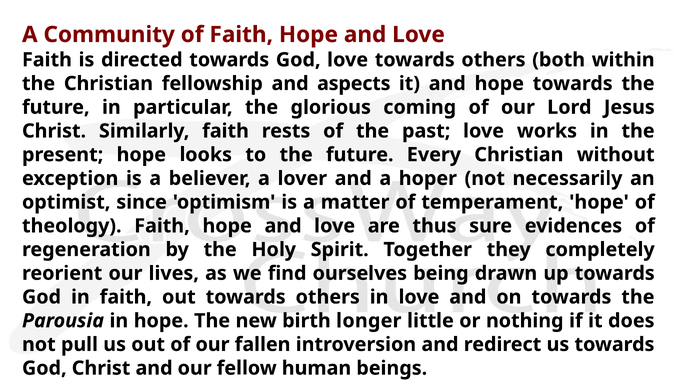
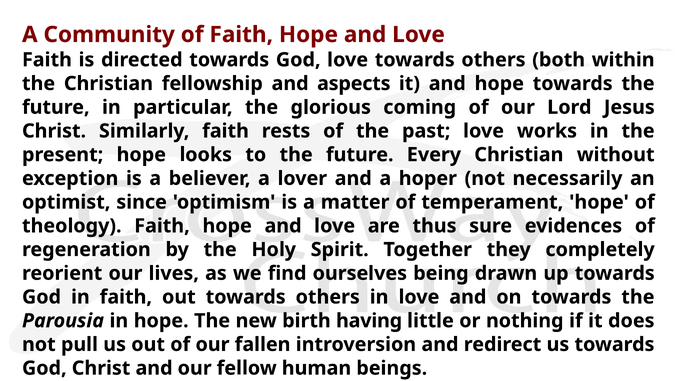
longer: longer -> having
